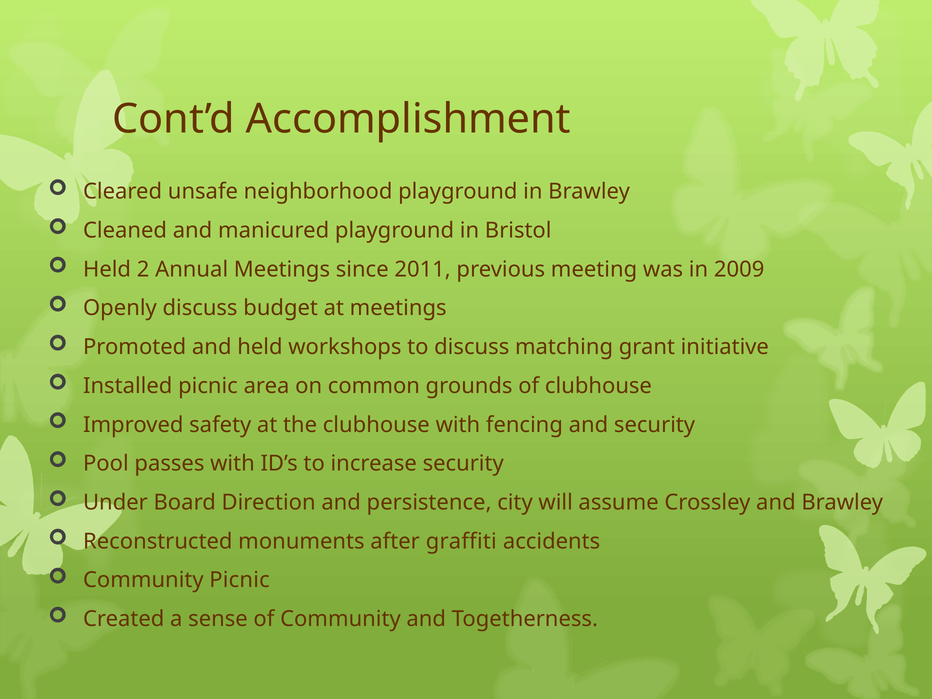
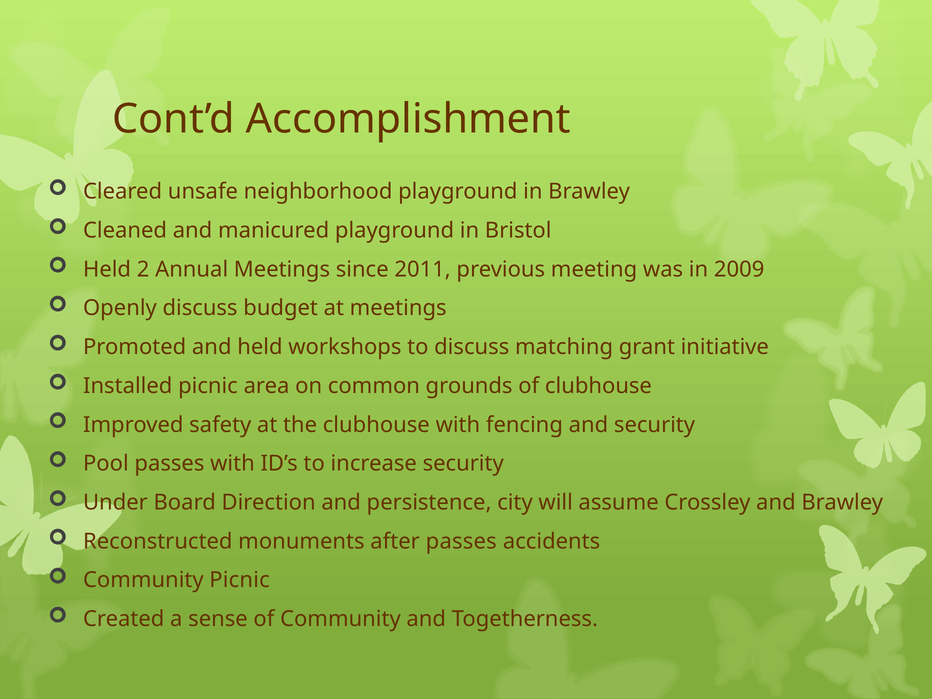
after graffiti: graffiti -> passes
